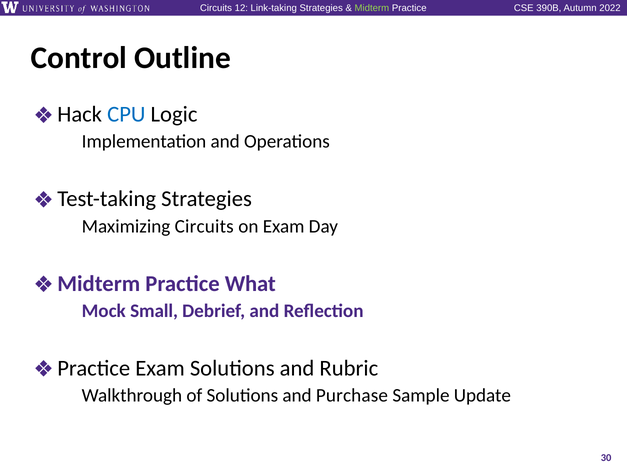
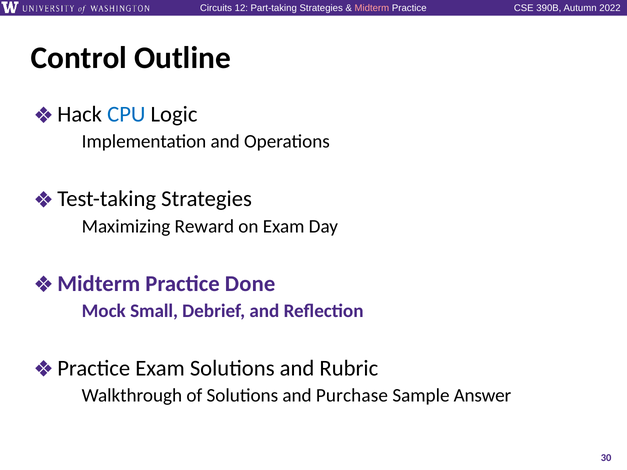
Link-taking: Link-taking -> Part-taking
Midterm colour: light green -> pink
Circuits at (204, 226): Circuits -> Reward
What: What -> Done
Update: Update -> Answer
